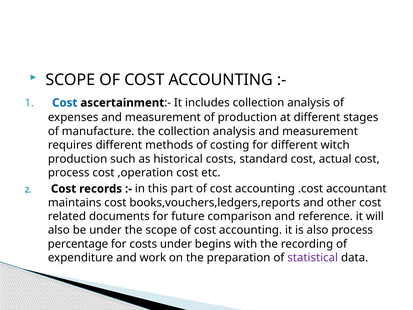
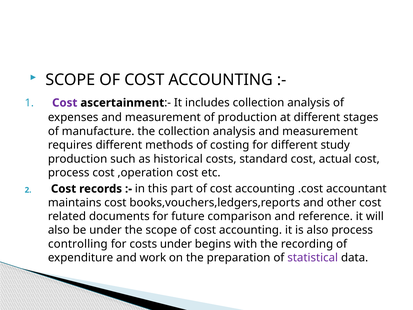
Cost at (65, 103) colour: blue -> purple
witch: witch -> study
percentage: percentage -> controlling
